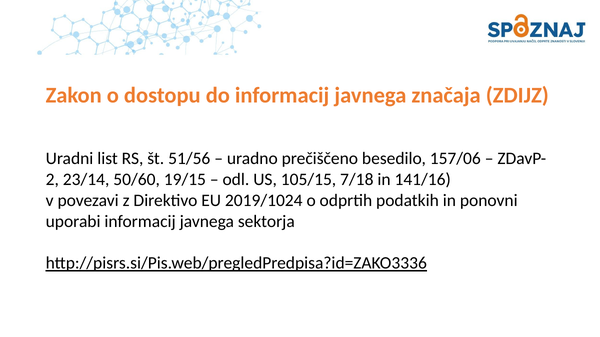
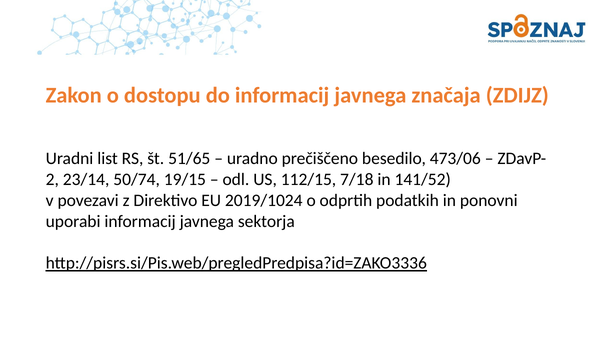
51/56: 51/56 -> 51/65
157/06: 157/06 -> 473/06
50/60: 50/60 -> 50/74
105/15: 105/15 -> 112/15
141/16: 141/16 -> 141/52
